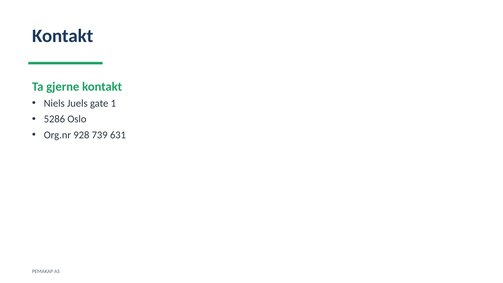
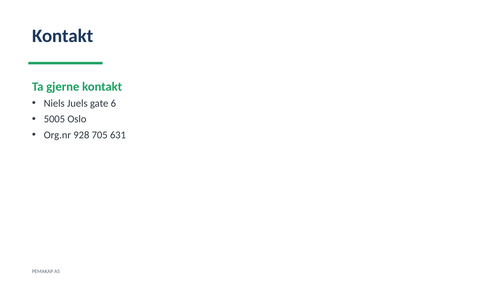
1: 1 -> 6
5286: 5286 -> 5005
739: 739 -> 705
